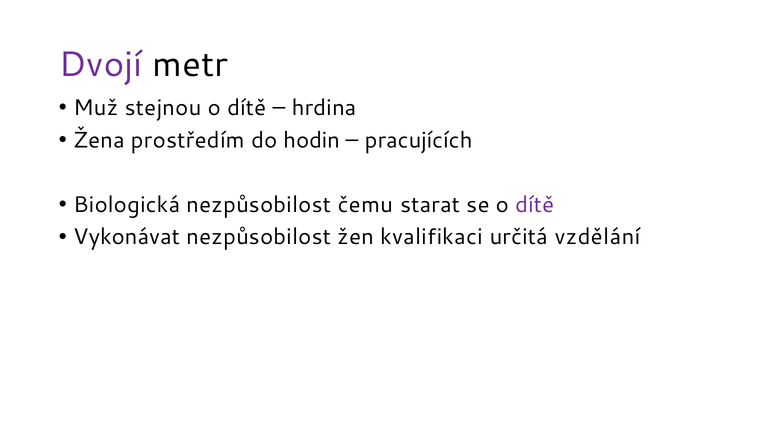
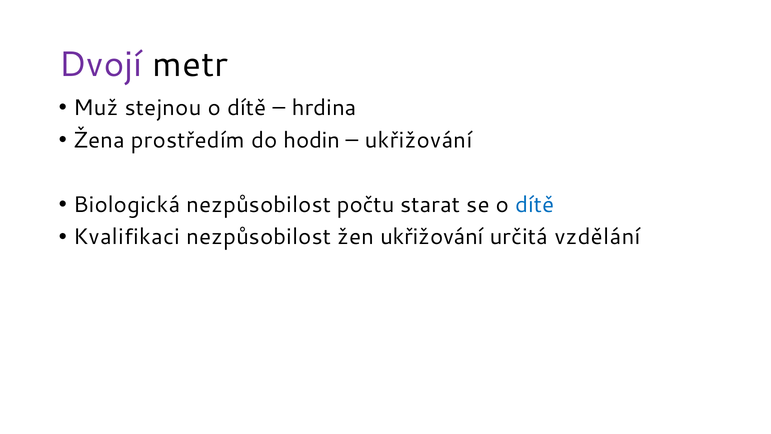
pracujících at (419, 140): pracujících -> ukřižování
čemu: čemu -> počtu
dítě at (535, 205) colour: purple -> blue
Vykonávat: Vykonávat -> Kvalifikaci
žen kvalifikaci: kvalifikaci -> ukřižování
